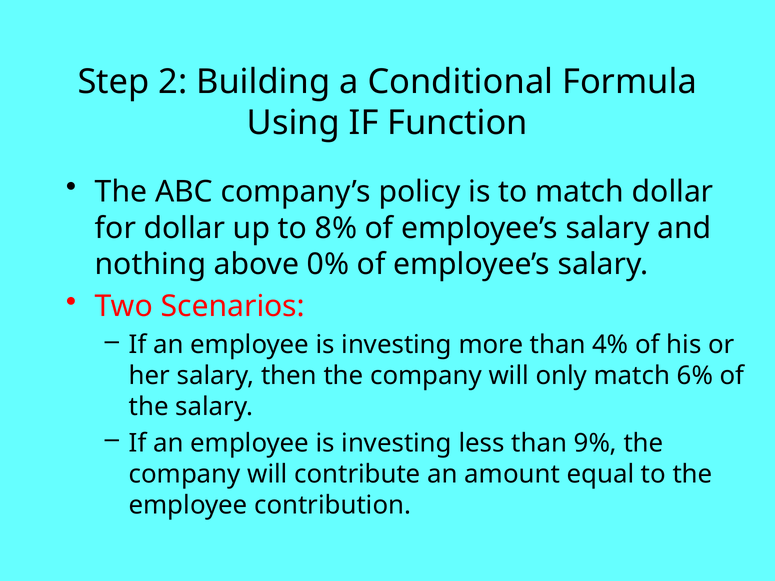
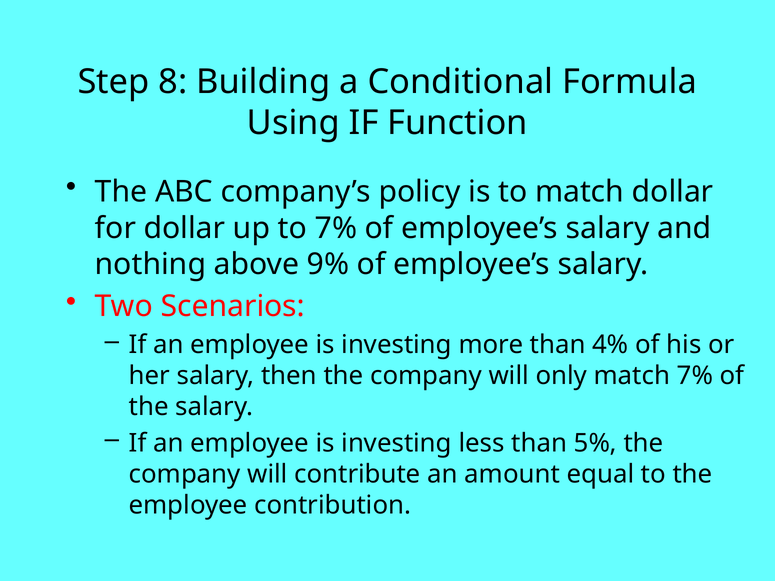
2: 2 -> 8
to 8%: 8% -> 7%
0%: 0% -> 9%
match 6%: 6% -> 7%
9%: 9% -> 5%
